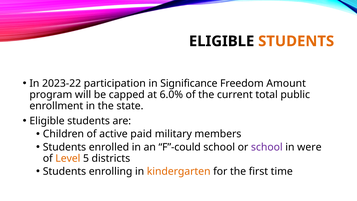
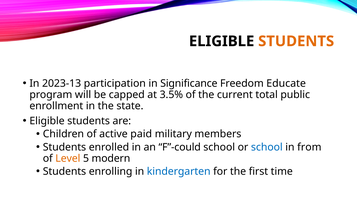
2023-22: 2023-22 -> 2023-13
Amount: Amount -> Educate
6.0%: 6.0% -> 3.5%
school at (267, 147) colour: purple -> blue
were: were -> from
districts: districts -> modern
kindergarten colour: orange -> blue
